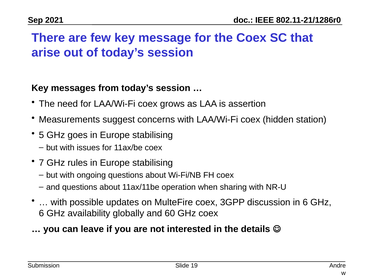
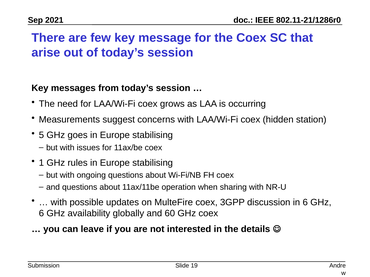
assertion: assertion -> occurring
7: 7 -> 1
